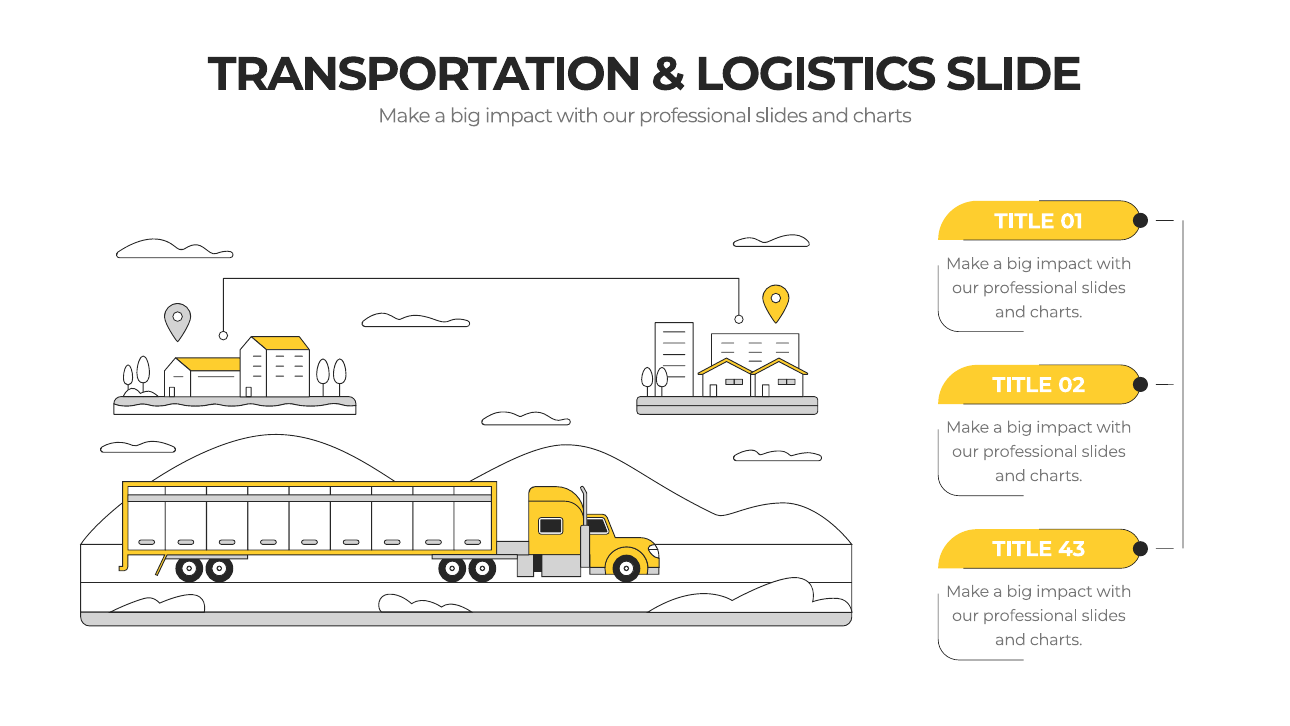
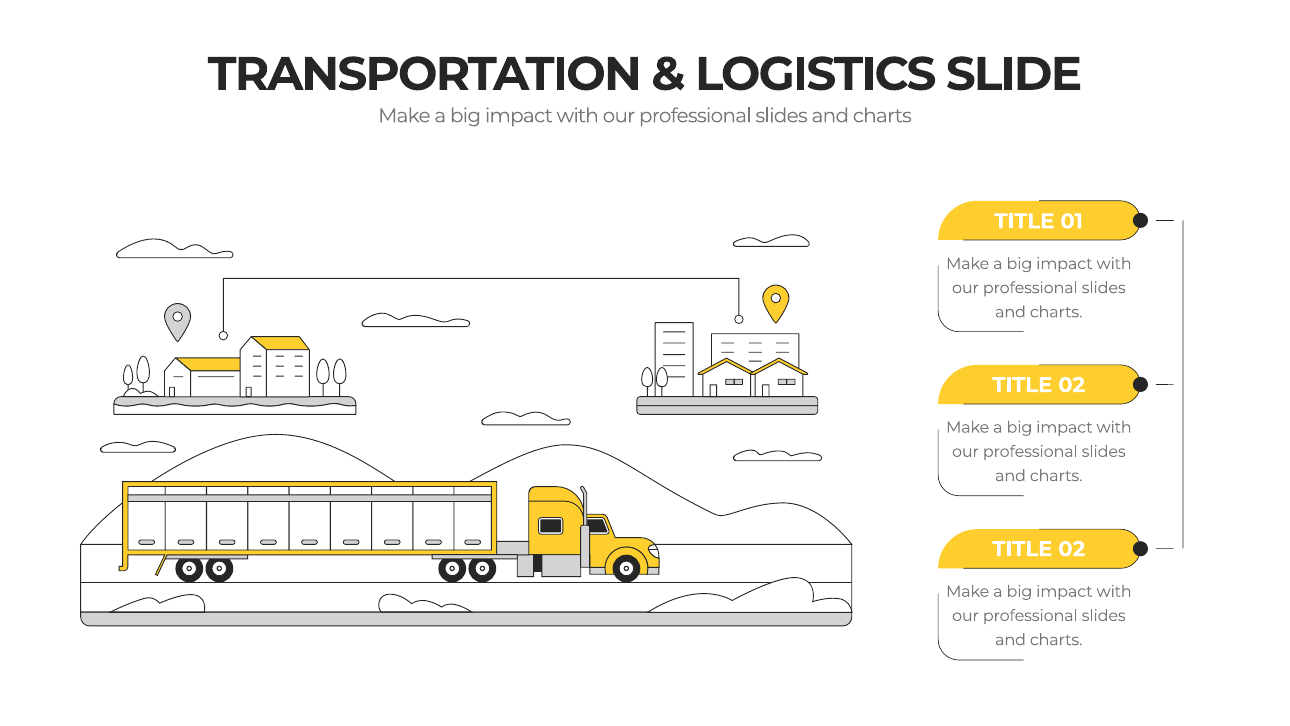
43 at (1072, 549): 43 -> 02
